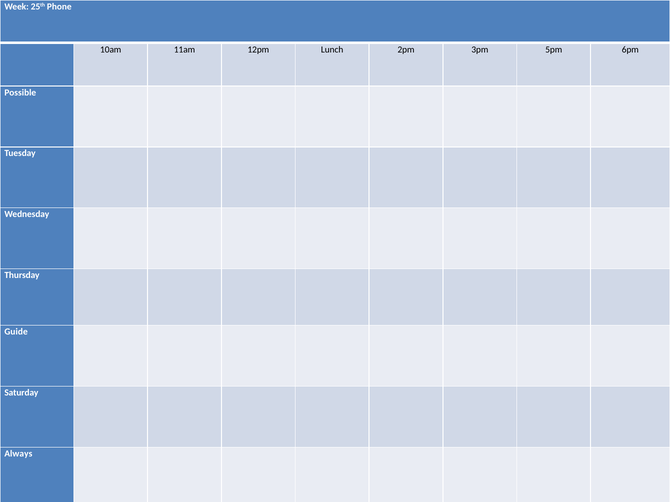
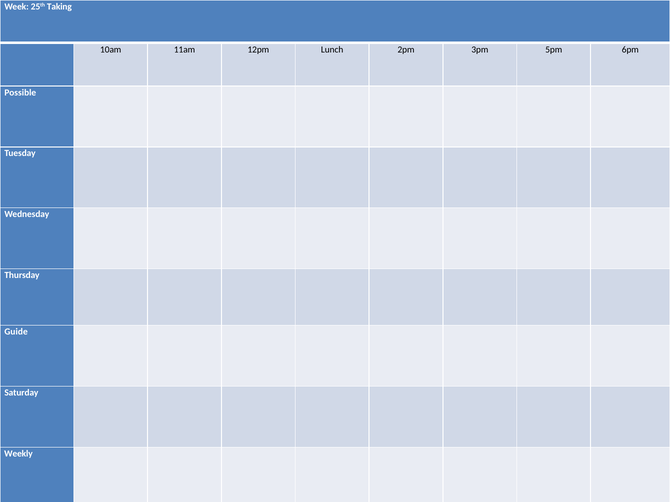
Phone: Phone -> Taking
Always: Always -> Weekly
